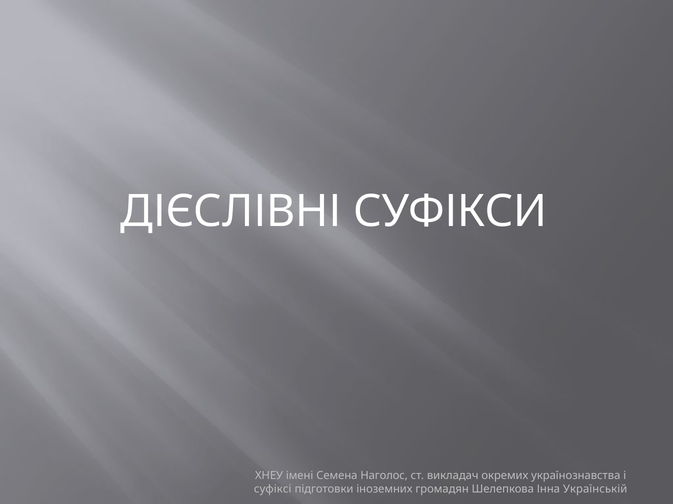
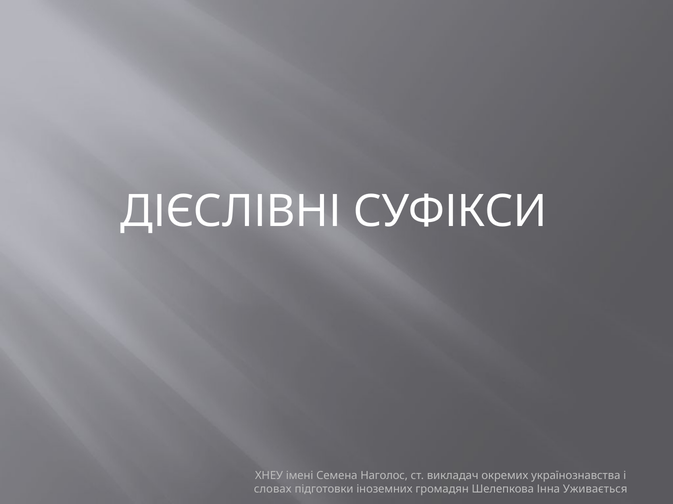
суфіксі: суфіксі -> словах
Українській: Українській -> Уживається
